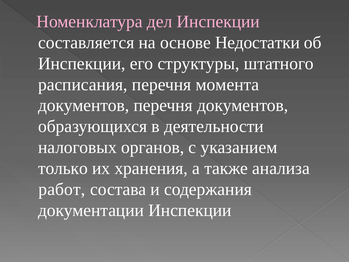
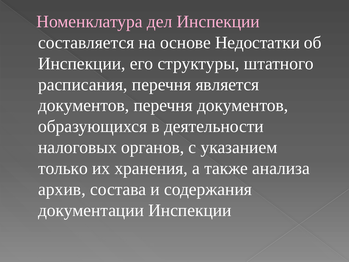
момента: момента -> является
работ: работ -> архив
